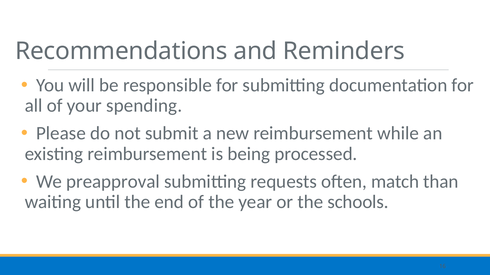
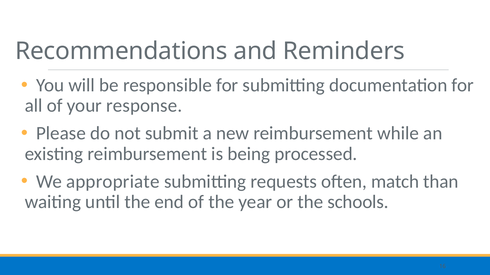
spending: spending -> response
preapproval: preapproval -> appropriate
